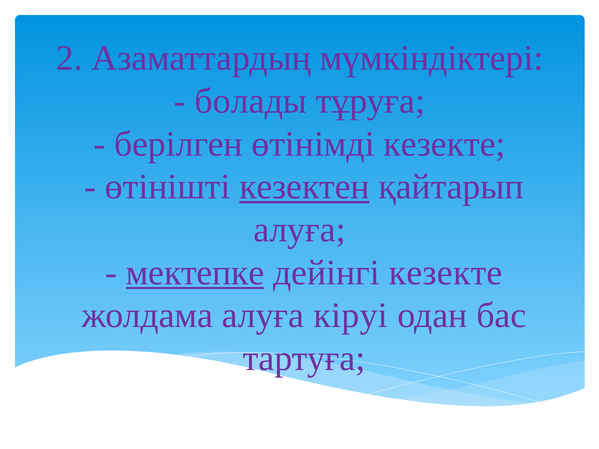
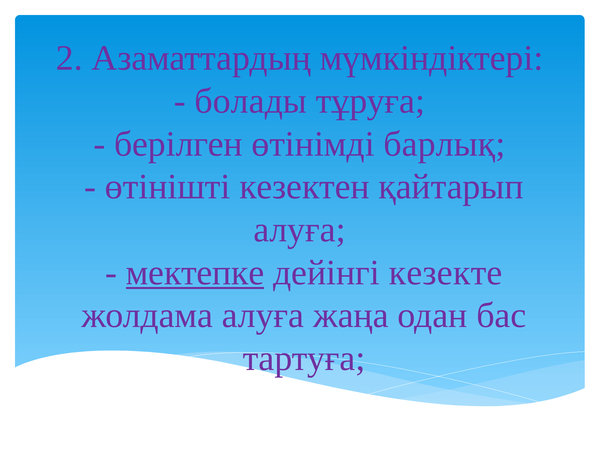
өтінімді кезекте: кезекте -> барлық
кезектен underline: present -> none
кіруі: кіруі -> жаңа
